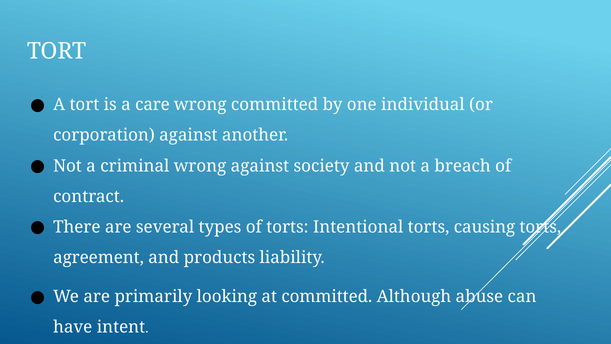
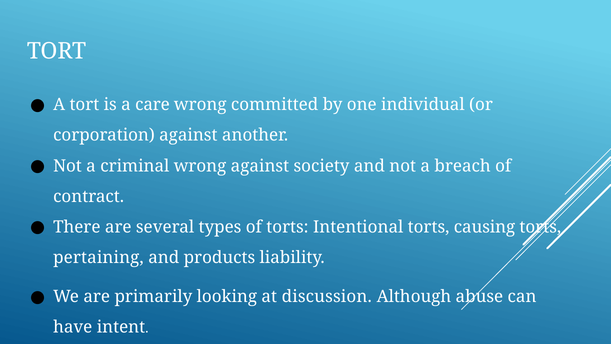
agreement: agreement -> pertaining
at committed: committed -> discussion
